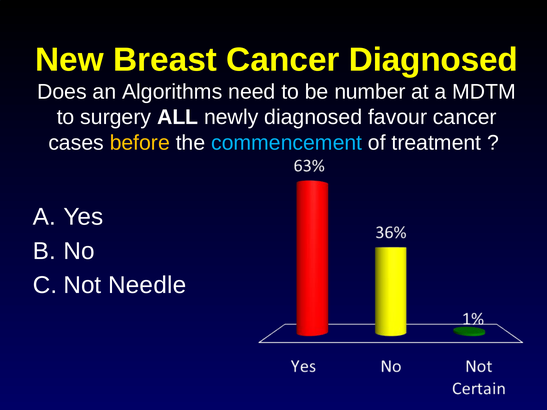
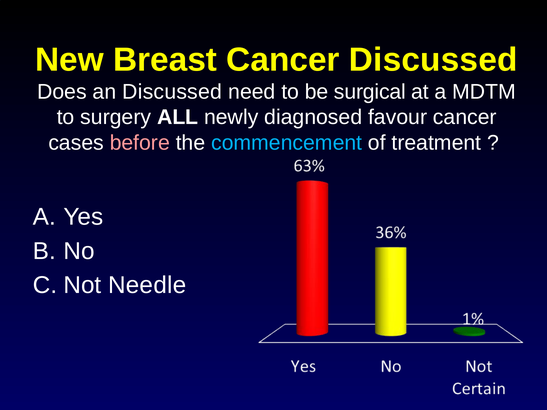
Cancer Diagnosed: Diagnosed -> Discussed
an Algorithms: Algorithms -> Discussed
number: number -> surgical
before colour: yellow -> pink
